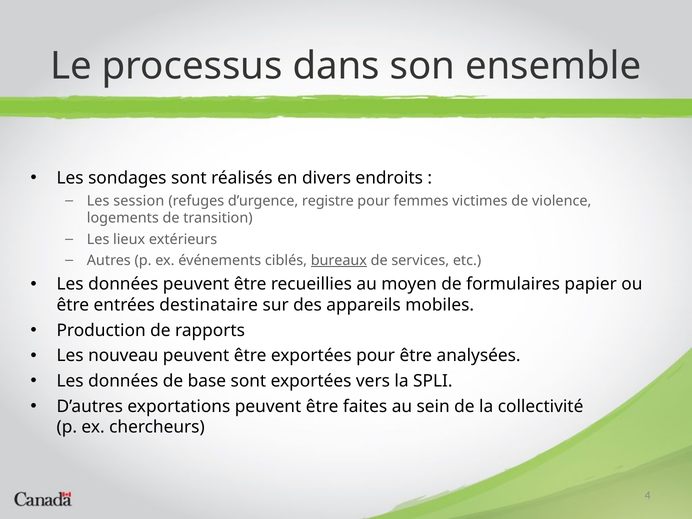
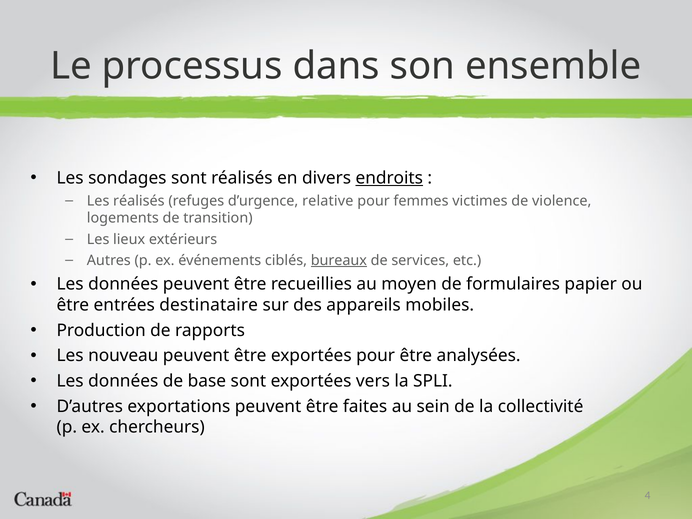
endroits underline: none -> present
Les session: session -> réalisés
registre: registre -> relative
